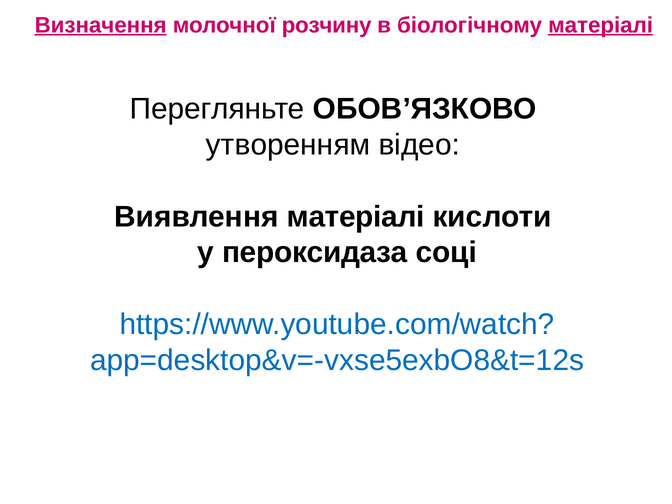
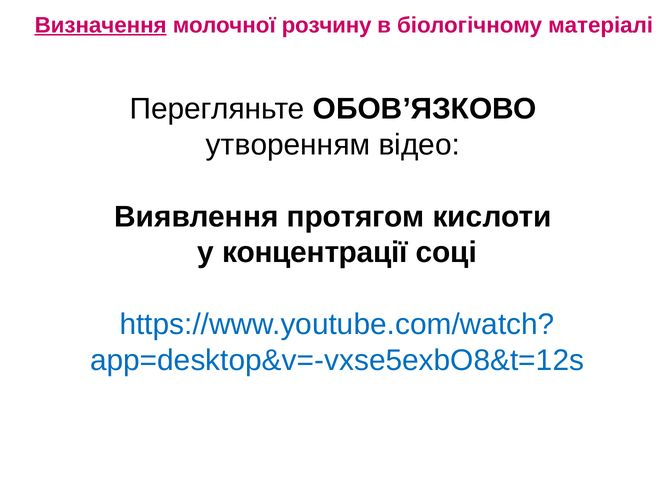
матеріалі at (601, 25) underline: present -> none
Виявлення матеріалі: матеріалі -> протягом
пероксидаза: пероксидаза -> концентрації
